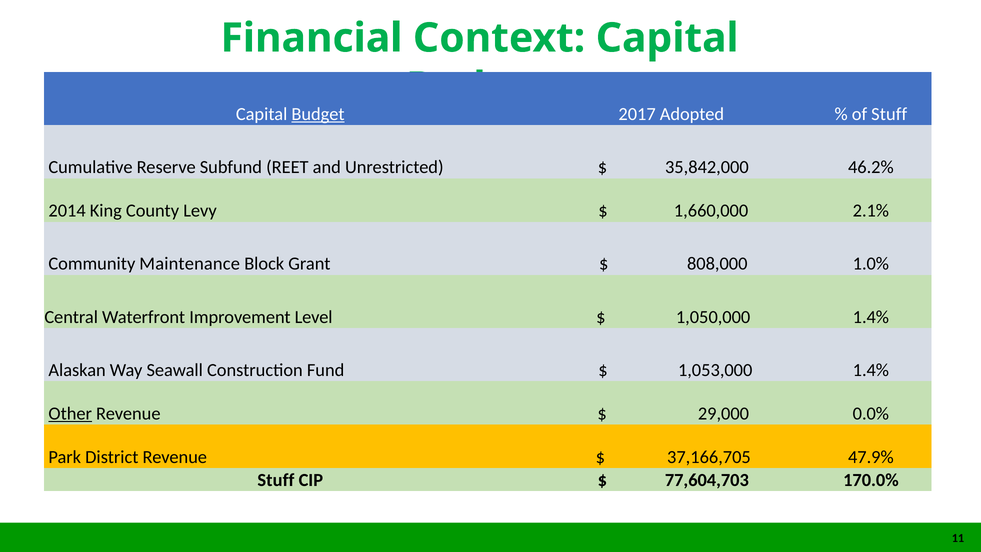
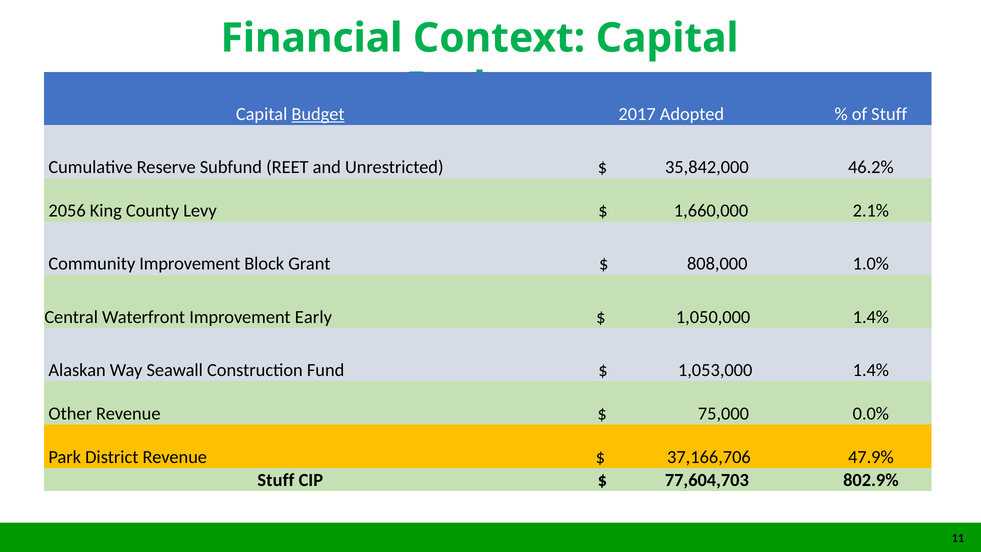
2014: 2014 -> 2056
Community Maintenance: Maintenance -> Improvement
Level: Level -> Early
Other underline: present -> none
29,000: 29,000 -> 75,000
37,166,705: 37,166,705 -> 37,166,706
170.0%: 170.0% -> 802.9%
